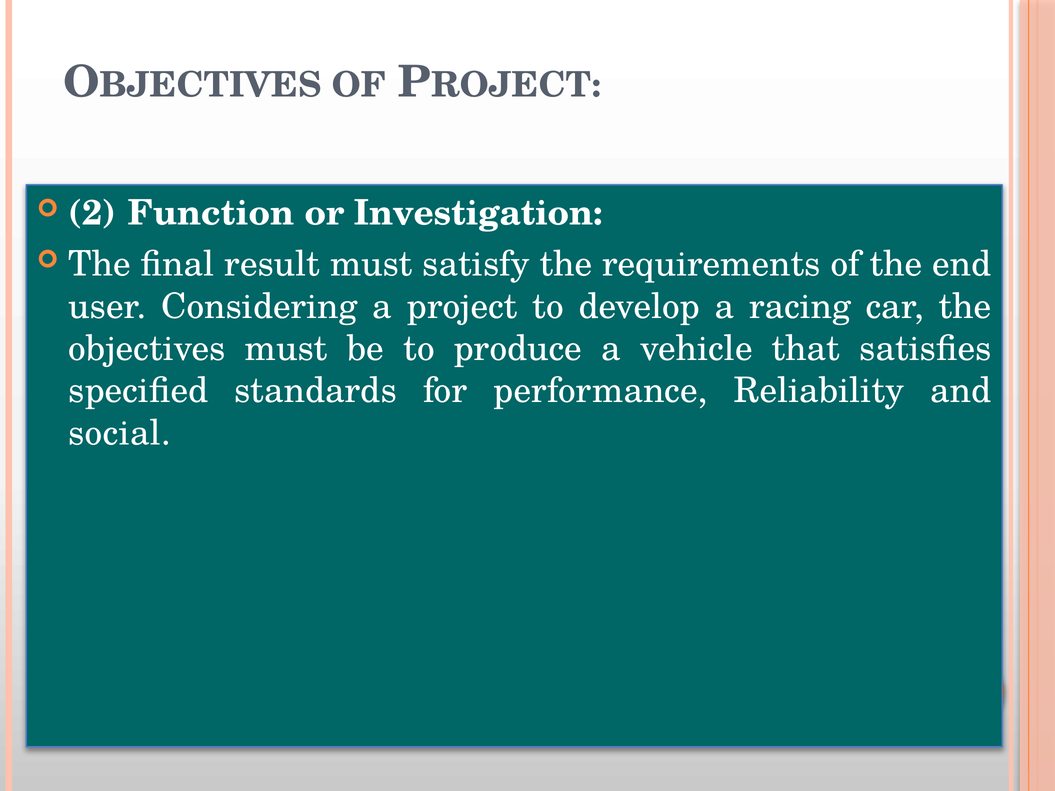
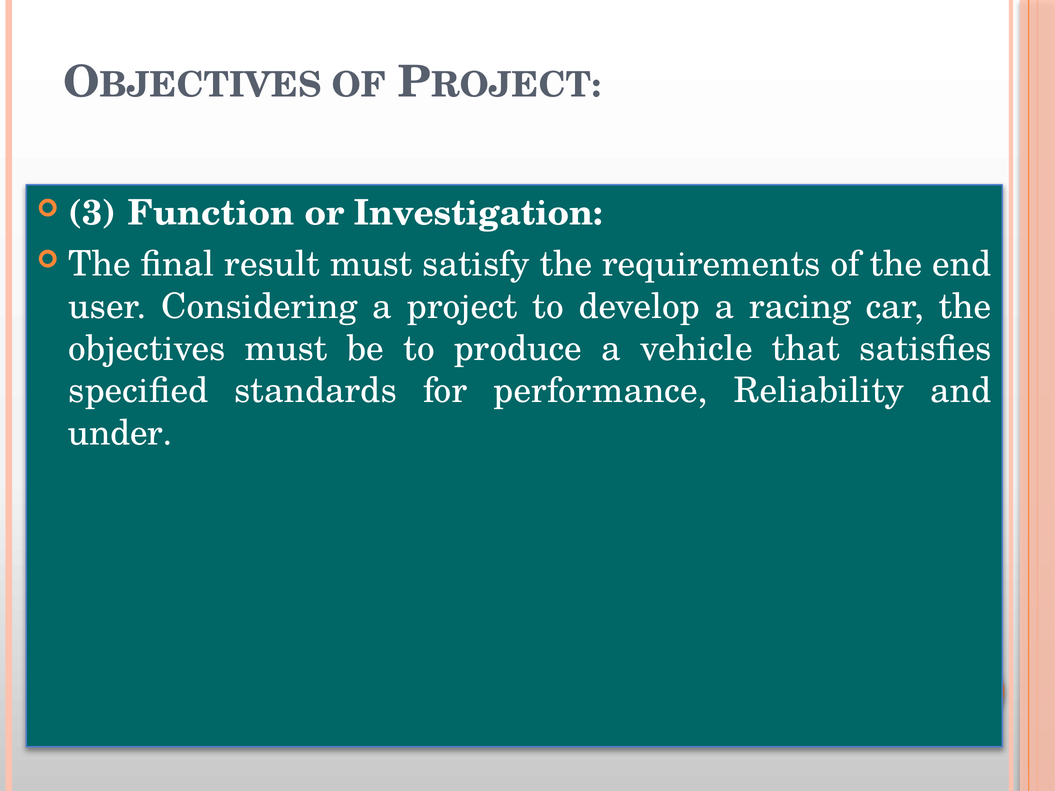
2: 2 -> 3
social: social -> under
